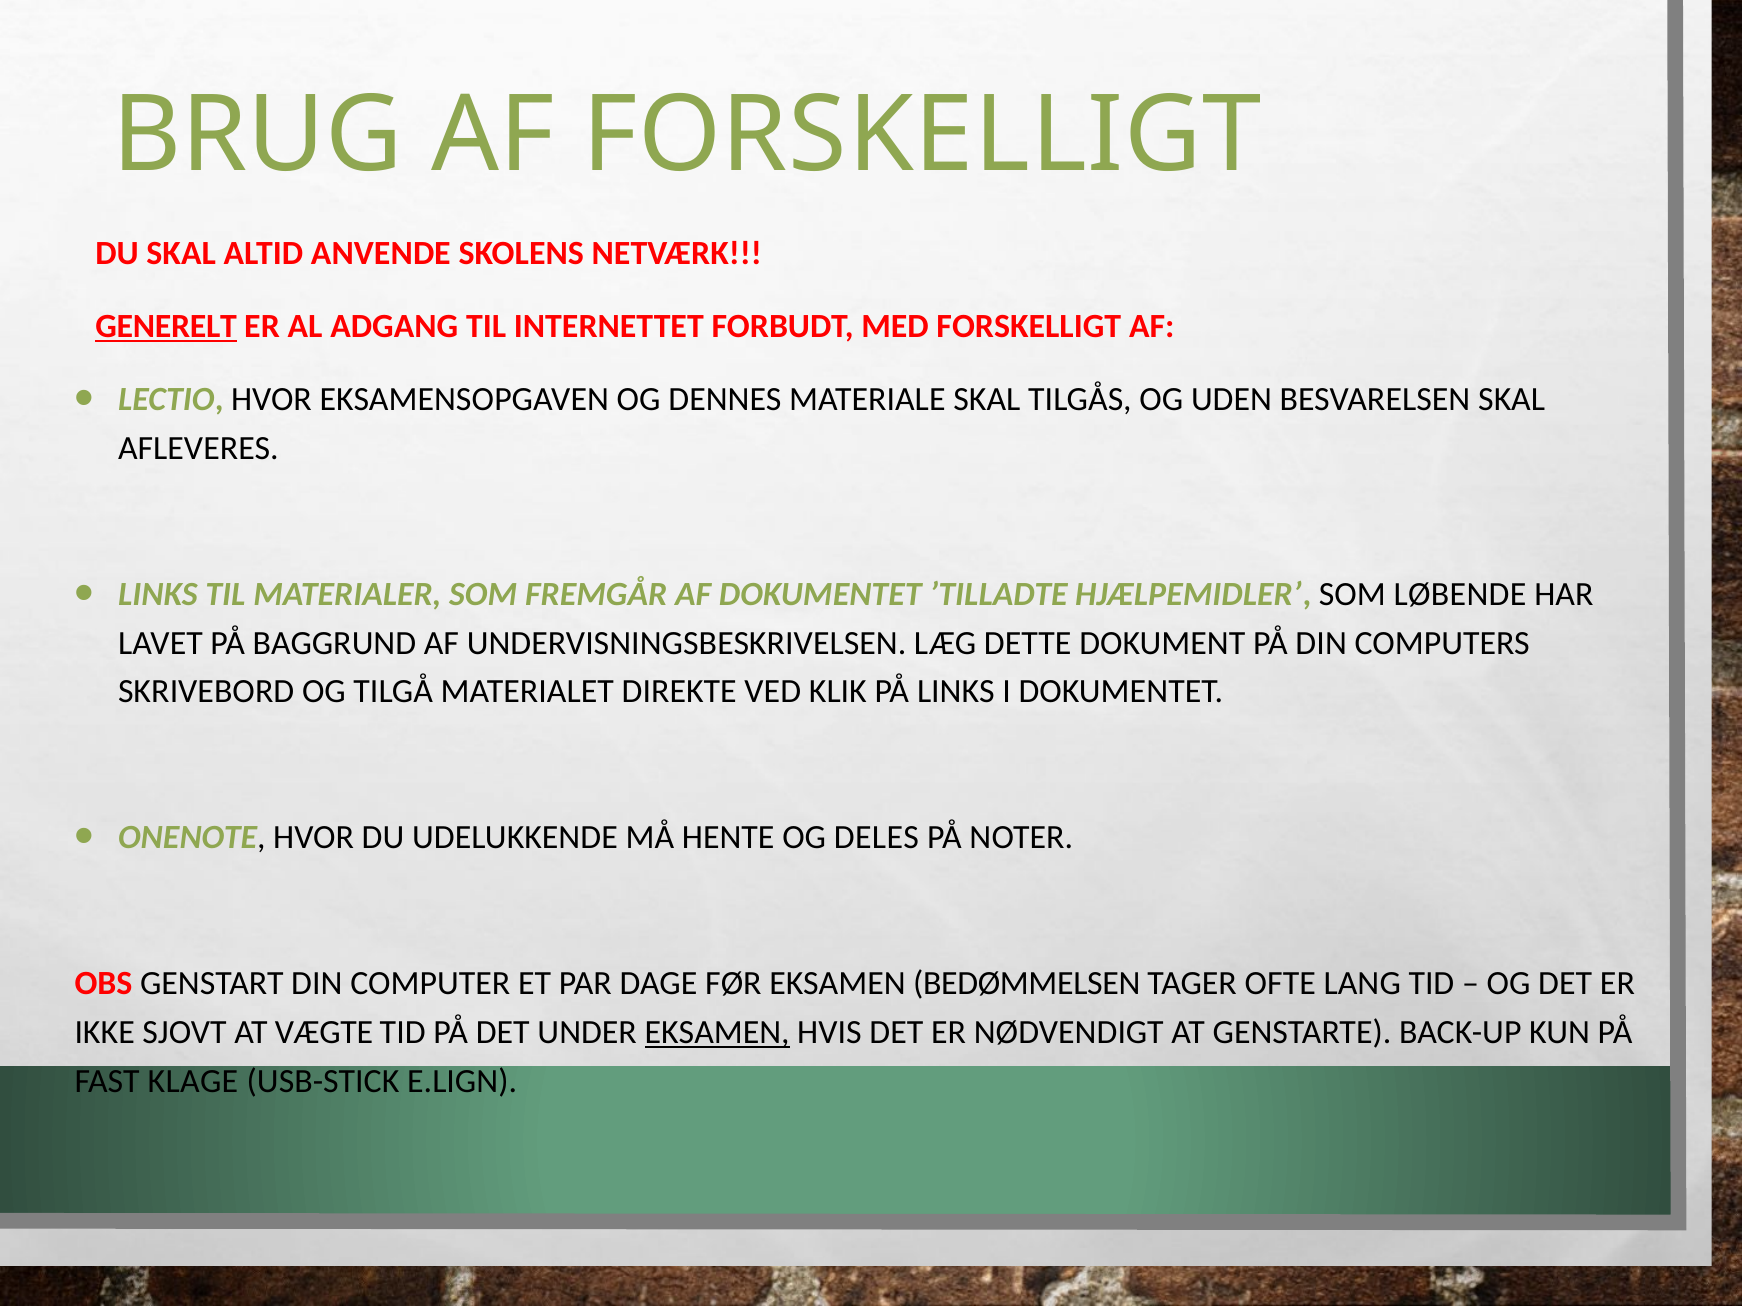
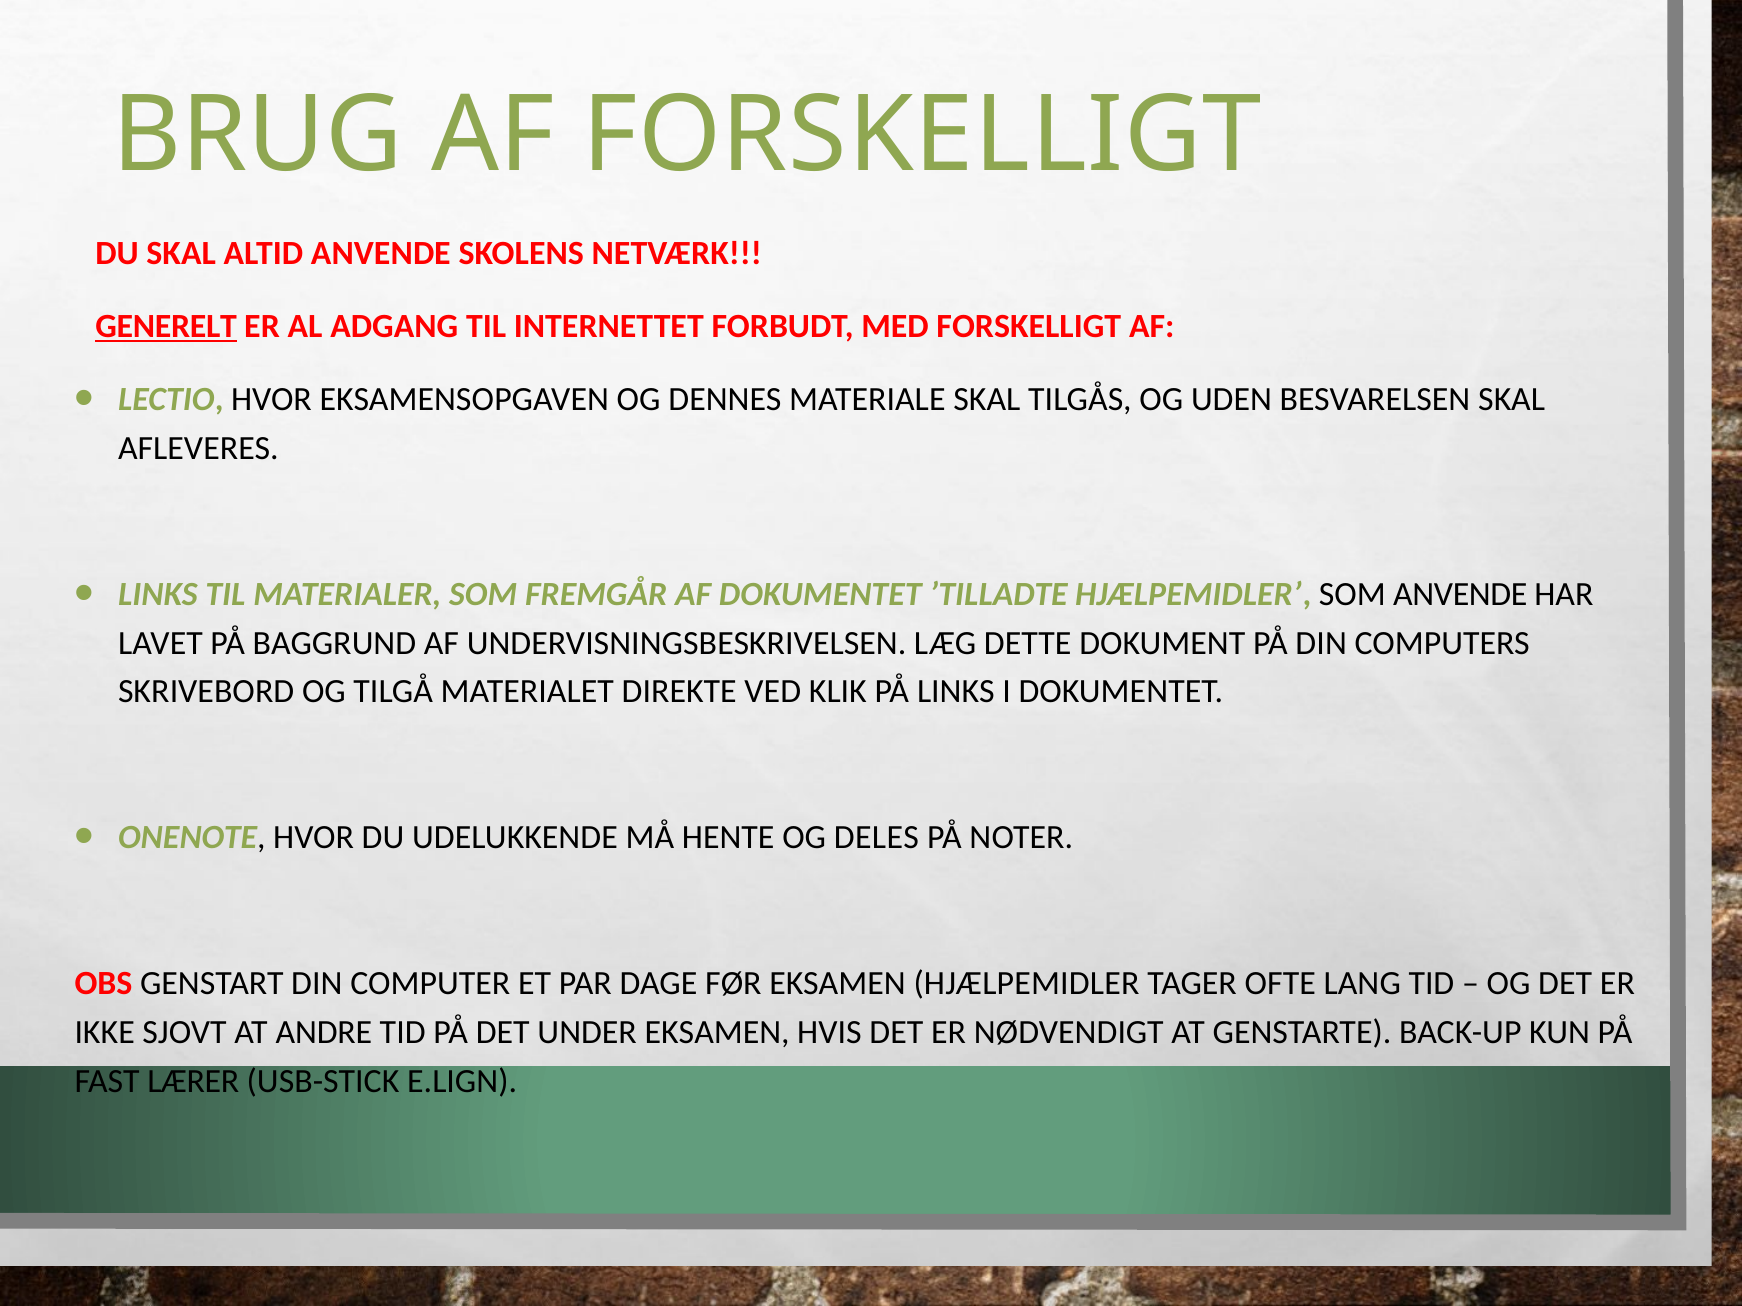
SOM LØBENDE: LØBENDE -> ANVENDE
EKSAMEN BEDØMMELSEN: BEDØMMELSEN -> HJÆLPEMIDLER
VÆGTE: VÆGTE -> ANDRE
EKSAMEN at (717, 1033) underline: present -> none
KLAGE: KLAGE -> LÆRER
